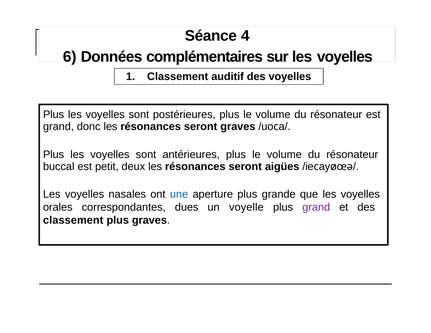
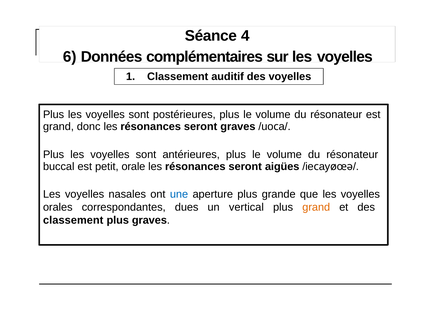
deux: deux -> orale
voyelle: voyelle -> vertical
grand at (316, 207) colour: purple -> orange
